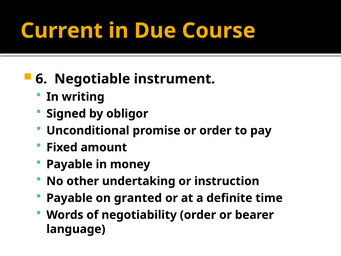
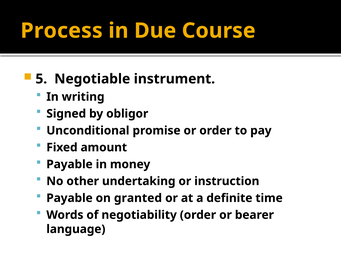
Current: Current -> Process
6: 6 -> 5
